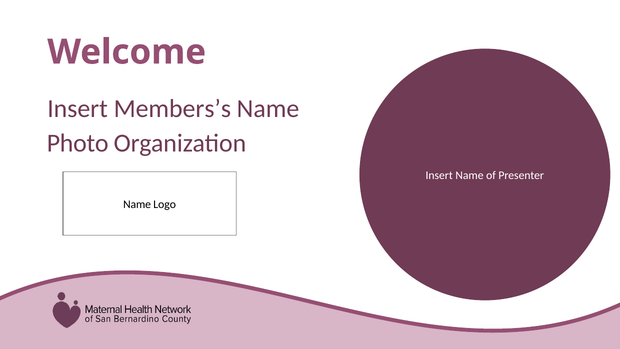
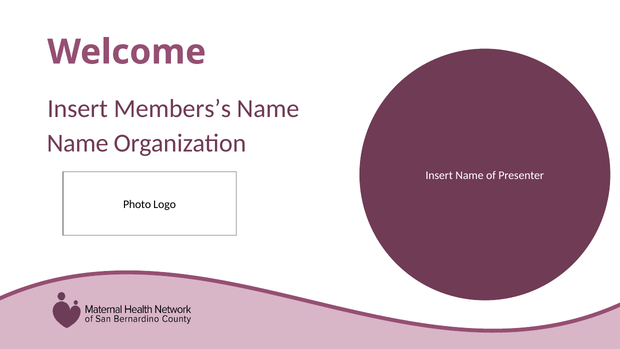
Photo at (78, 143): Photo -> Name
Name at (137, 204): Name -> Photo
